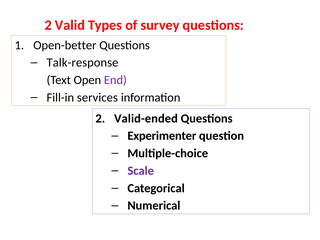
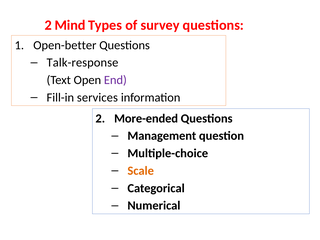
Valid: Valid -> Mind
Valid-ended: Valid-ended -> More-ended
Experimenter: Experimenter -> Management
Scale colour: purple -> orange
